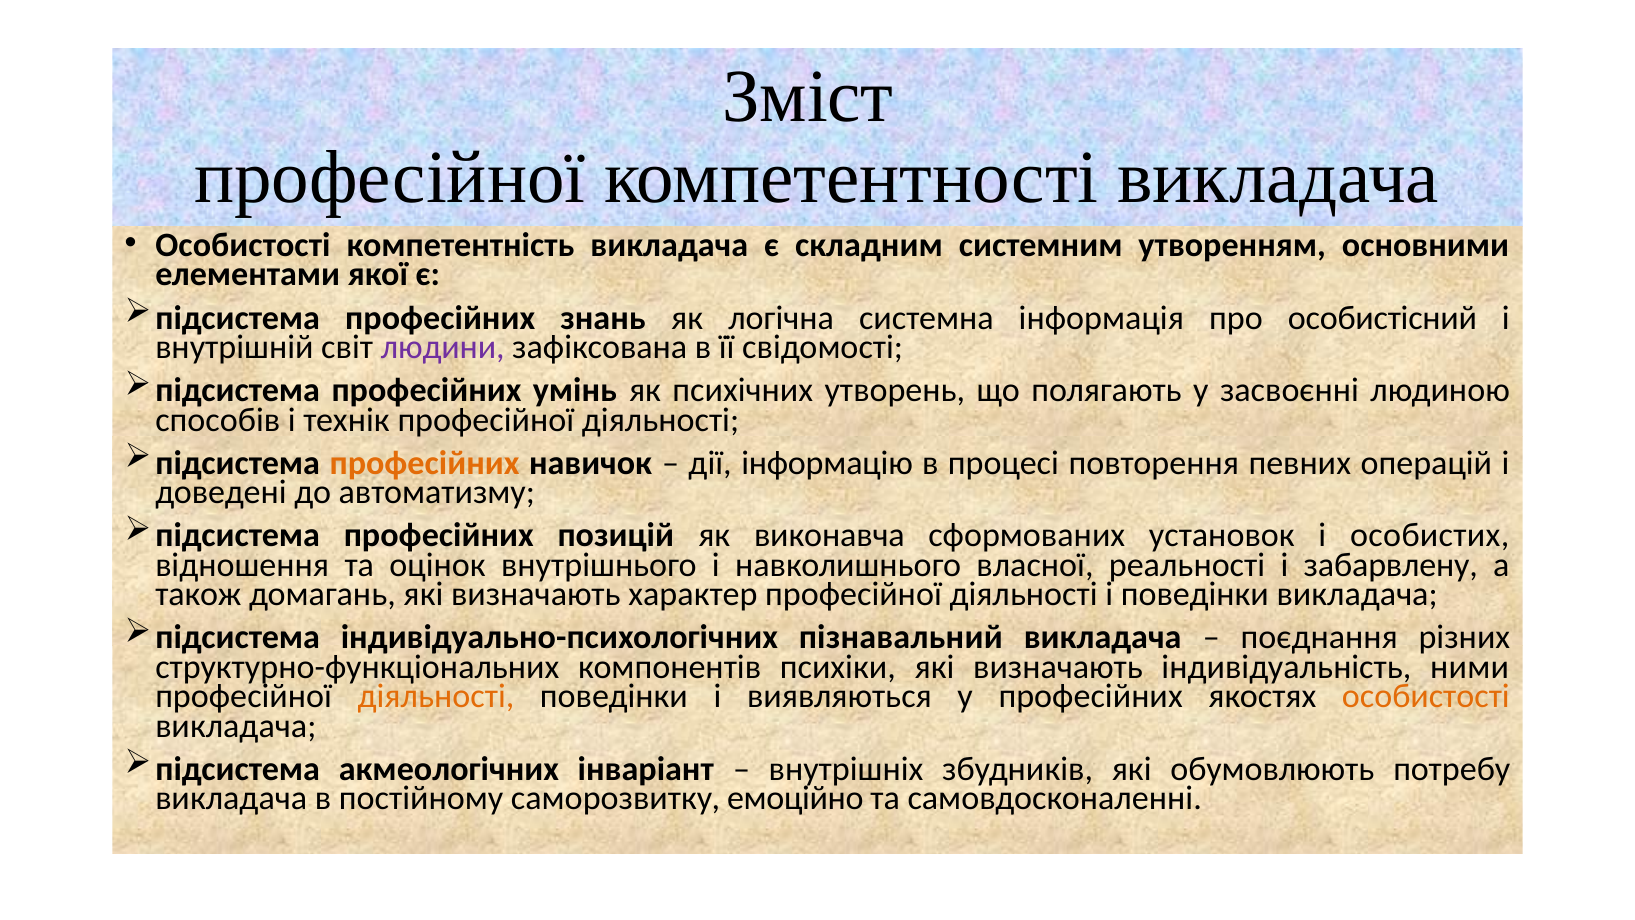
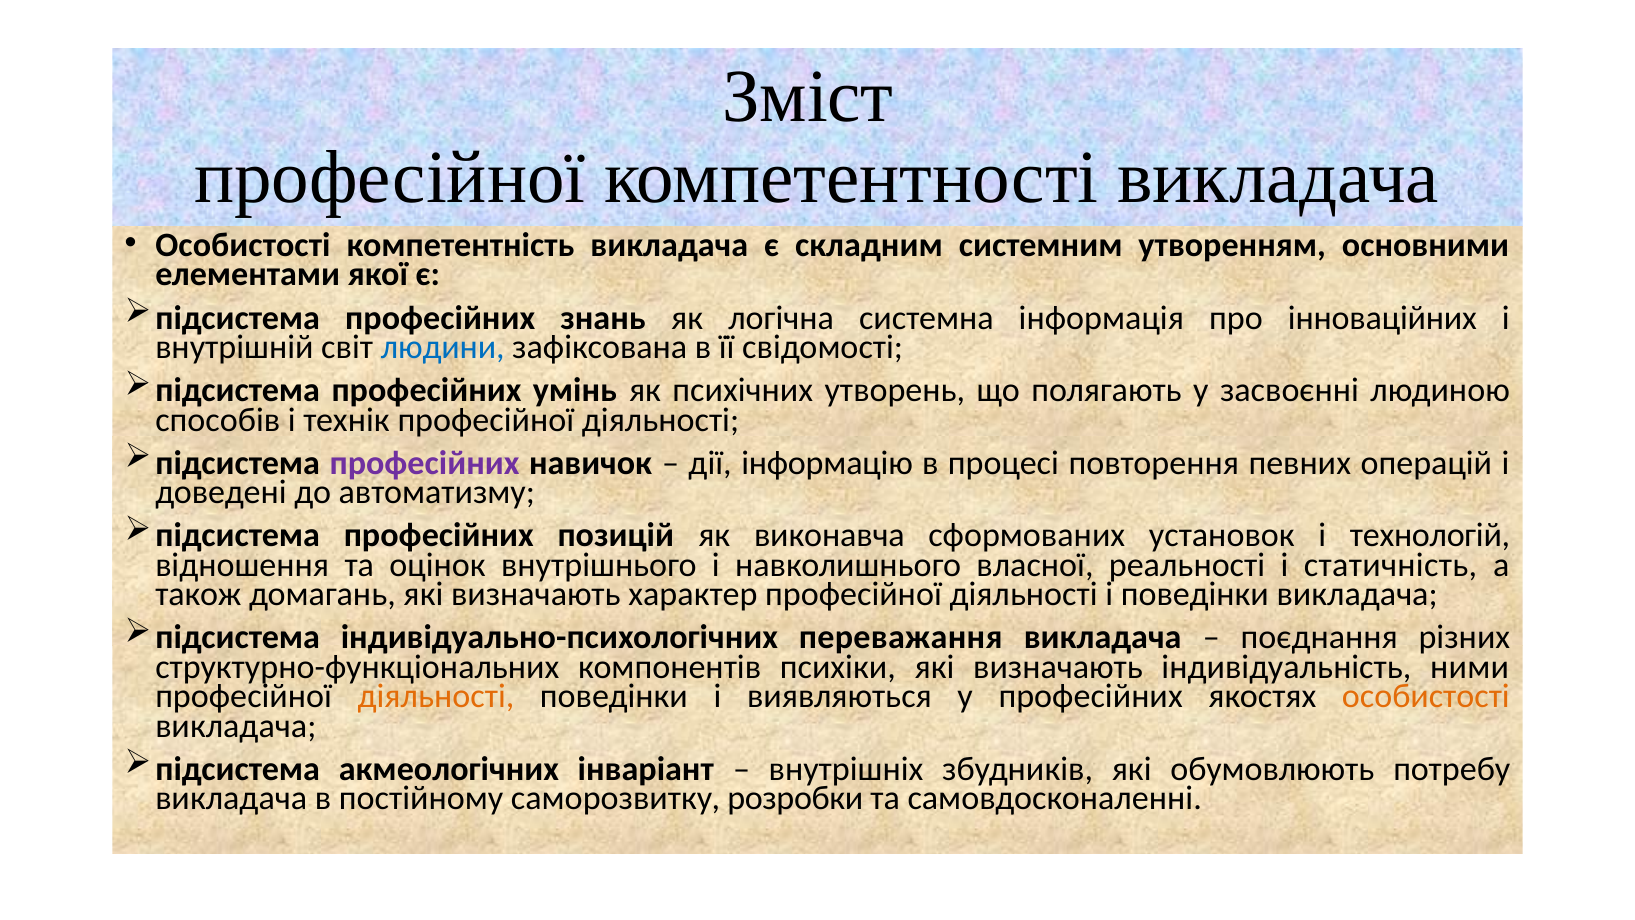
особистісний: особистісний -> інноваційних
людини colour: purple -> blue
професійних at (425, 463) colour: orange -> purple
особистих: особистих -> технологій
забарвлену: забарвлену -> статичність
пізнавальний: пізнавальний -> переважання
емоційно: емоційно -> розробки
